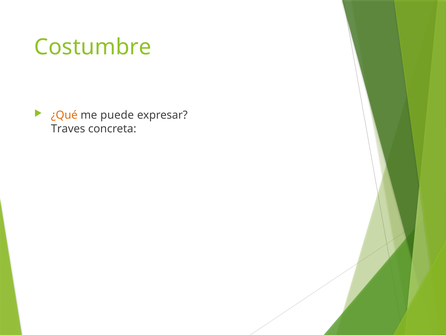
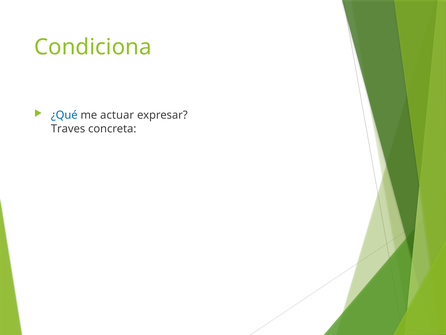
Costumbre: Costumbre -> Condiciona
¿Qué colour: orange -> blue
puede: puede -> actuar
